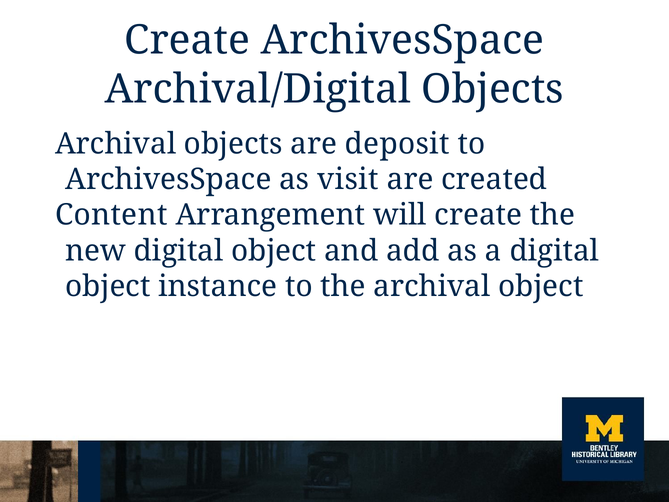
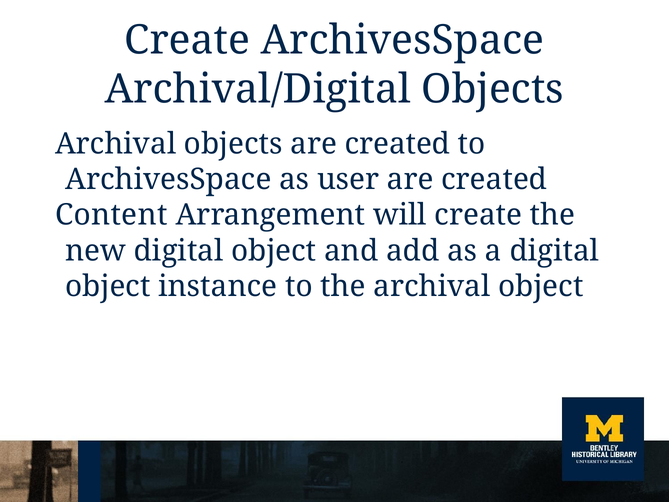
objects are deposit: deposit -> created
visit: visit -> user
